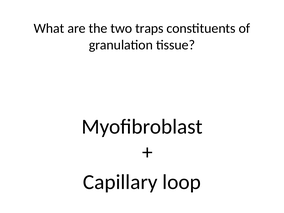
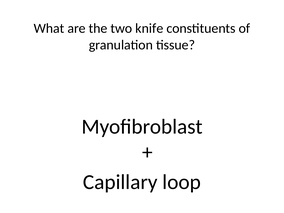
traps: traps -> knife
